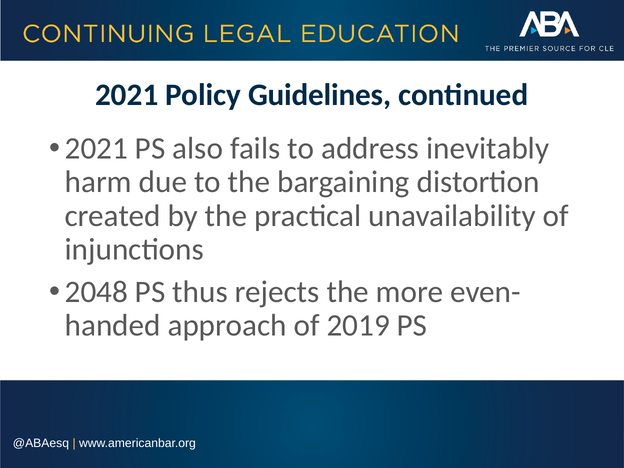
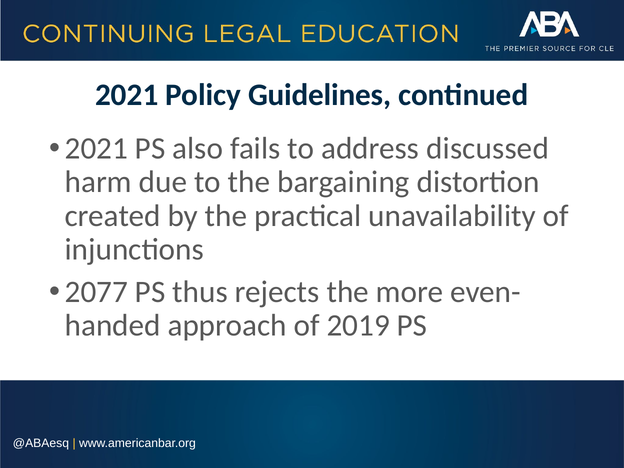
inevitably: inevitably -> discussed
2048: 2048 -> 2077
